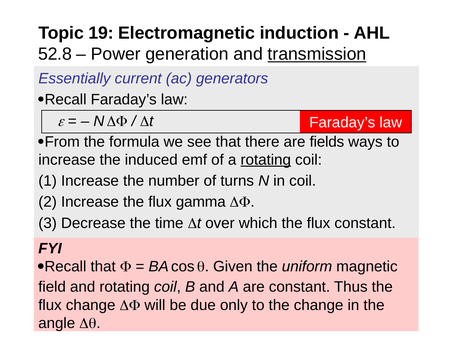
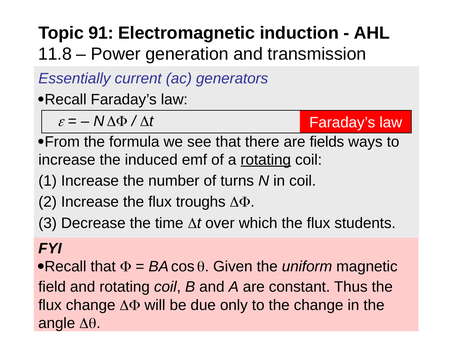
19: 19 -> 91
52.8: 52.8 -> 11.8
transmission underline: present -> none
gamma: gamma -> troughs
flux constant: constant -> students
